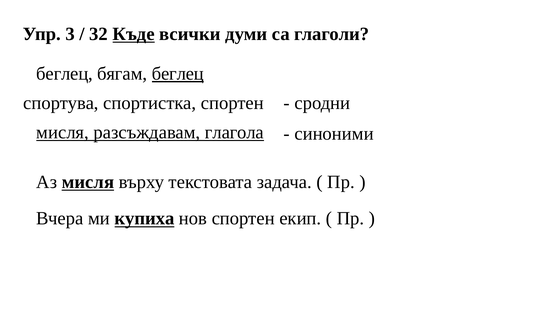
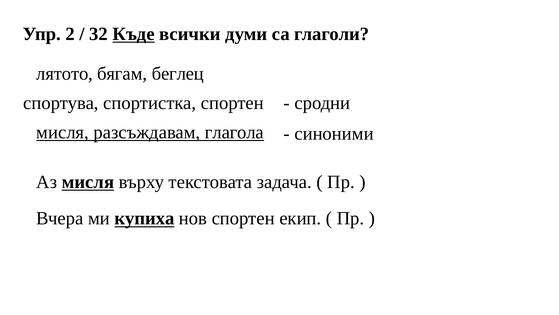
3: 3 -> 2
беглец at (65, 73): беглец -> лятото
беглец at (178, 73) underline: present -> none
